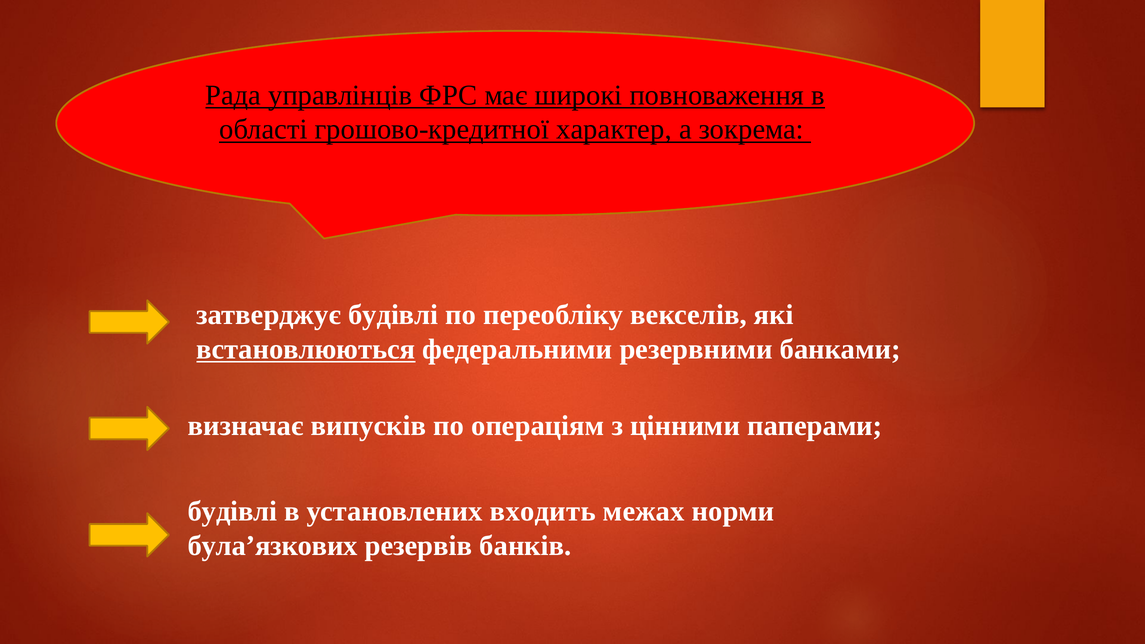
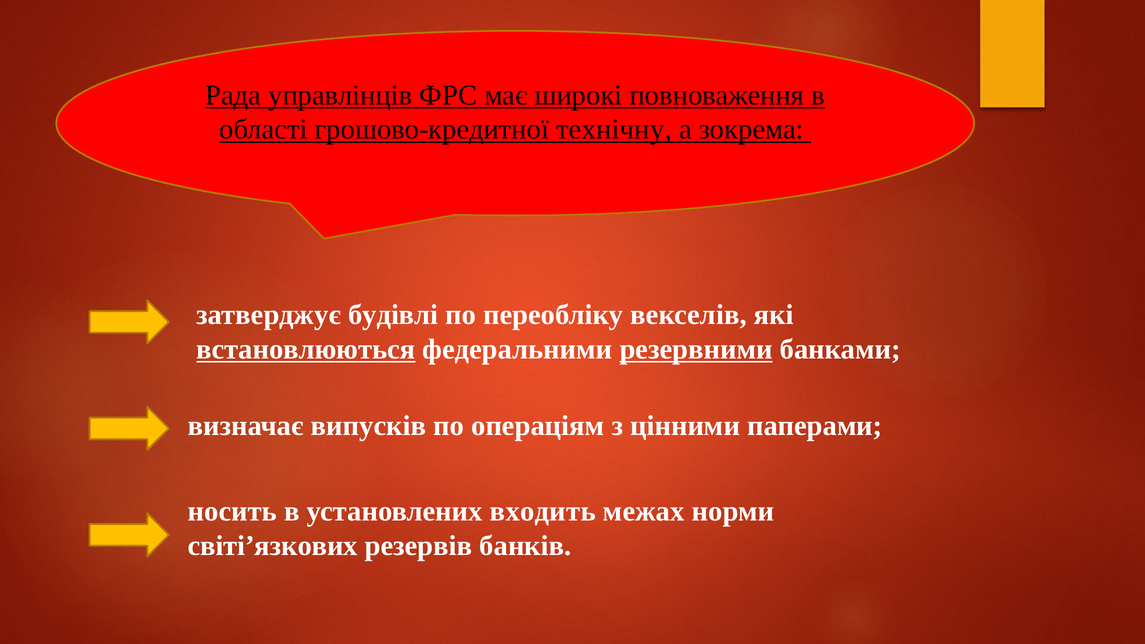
характер: характер -> технічну
резервними underline: none -> present
будівлі at (232, 511): будівлі -> носить
була’язкових: була’язкових -> світі’язкових
